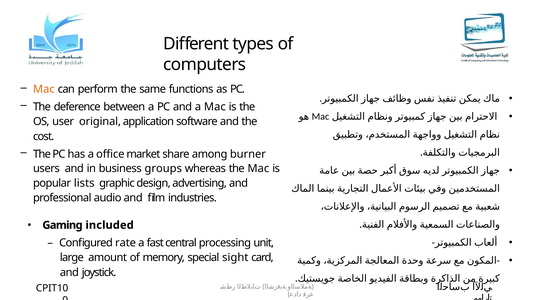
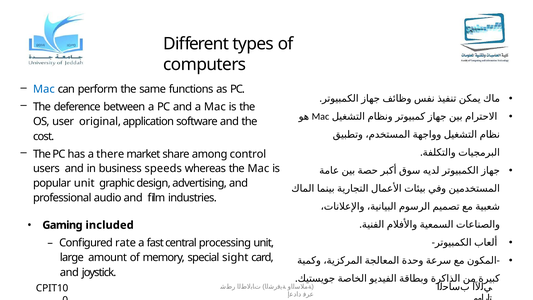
Mac at (44, 89) colour: orange -> blue
office: office -> there
burner: burner -> control
groups: groups -> speeds
popular lists: lists -> unit
